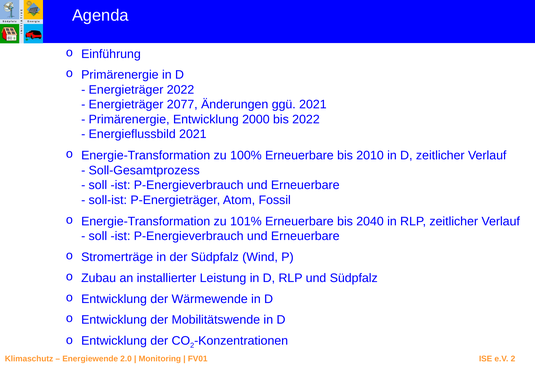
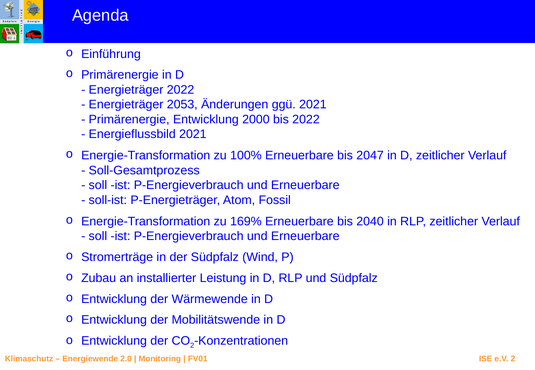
2077: 2077 -> 2053
2010: 2010 -> 2047
101%: 101% -> 169%
